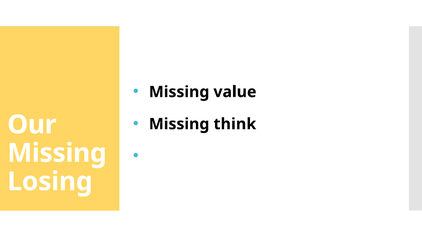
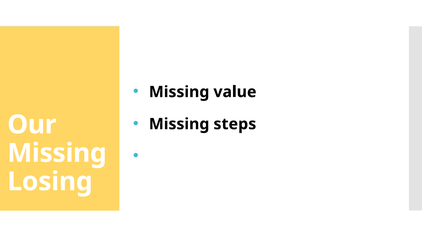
think: think -> steps
